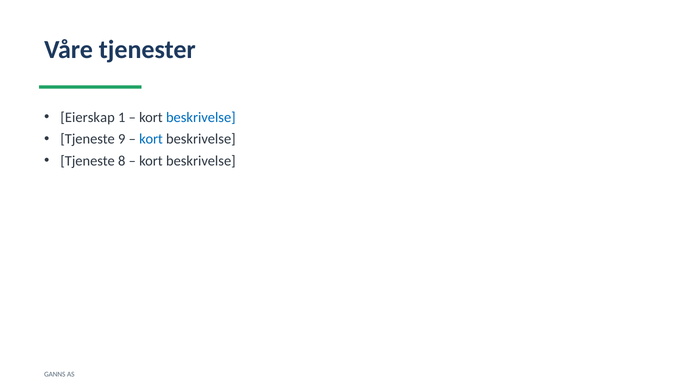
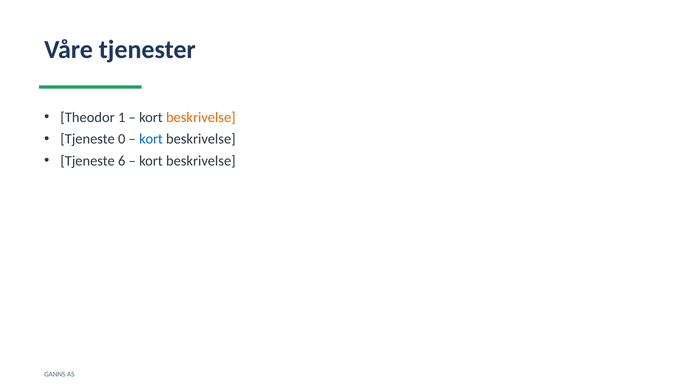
Eierskap: Eierskap -> Theodor
beskrivelse at (201, 118) colour: blue -> orange
9: 9 -> 0
8: 8 -> 6
